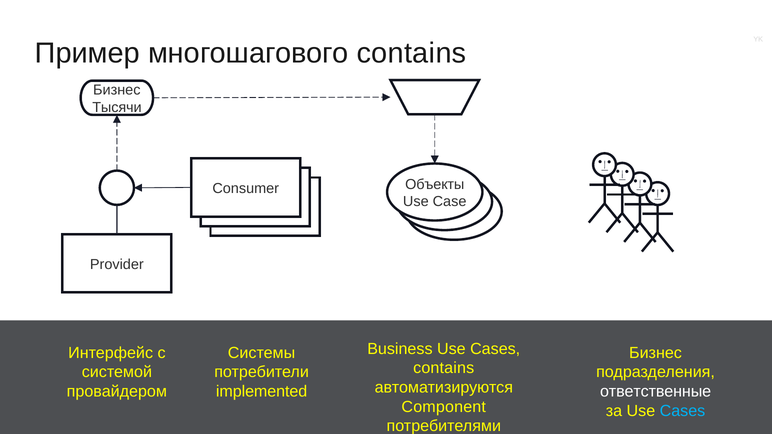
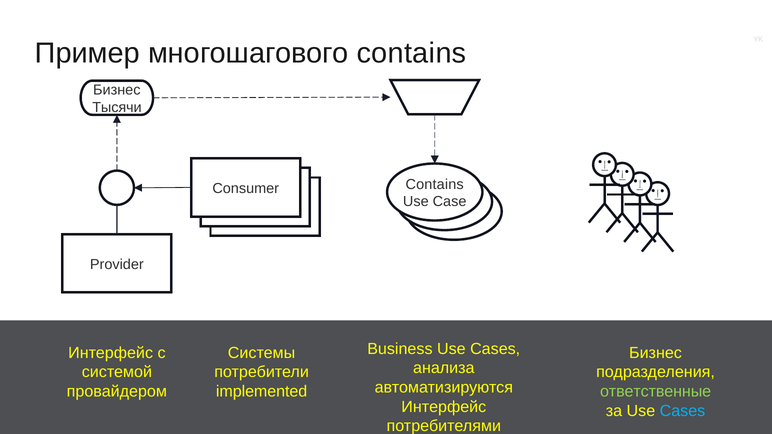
Consumer Объекты: Объекты -> Contains
contains at (444, 368): contains -> анализа
ответственные colour: white -> light green
Component at (444, 407): Component -> Интерфейс
